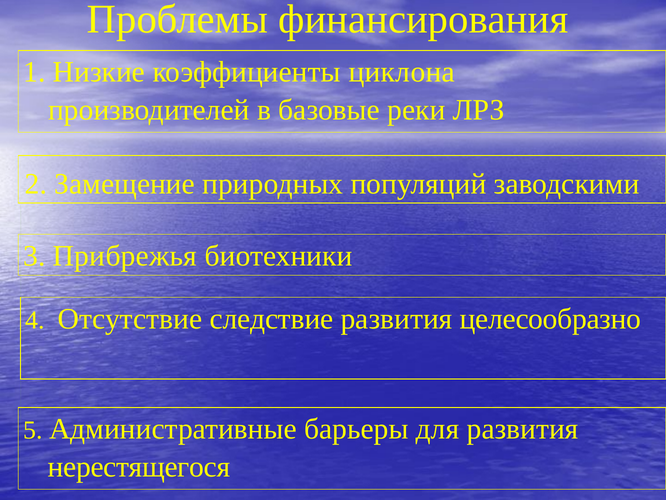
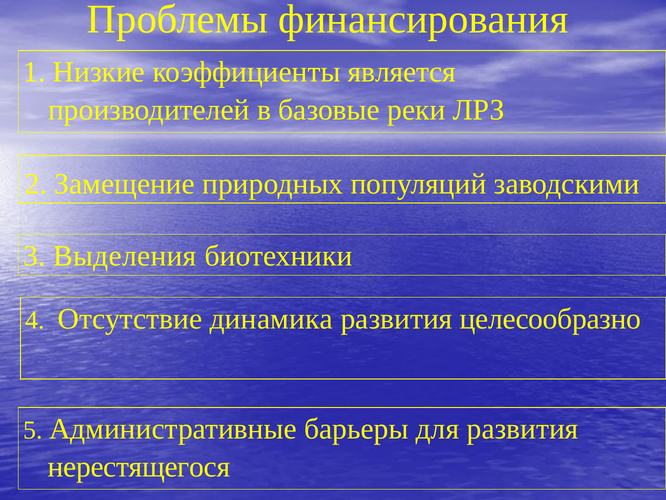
циклона: циклона -> является
Прибрежья: Прибрежья -> Выделения
следствие: следствие -> динамика
